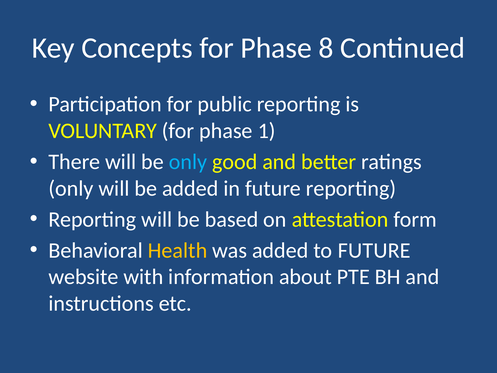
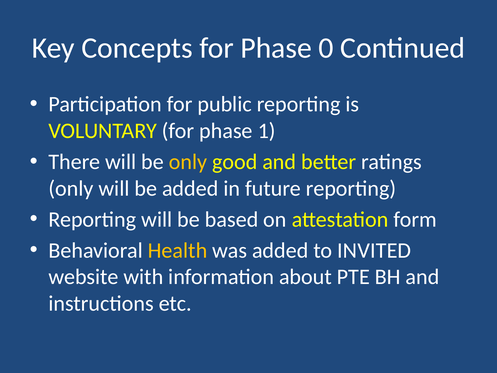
8: 8 -> 0
only at (188, 162) colour: light blue -> yellow
to FUTURE: FUTURE -> INVITED
